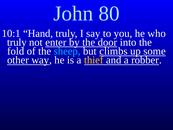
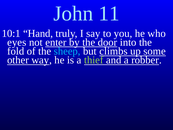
80: 80 -> 11
truly at (17, 42): truly -> eyes
thief colour: yellow -> light green
